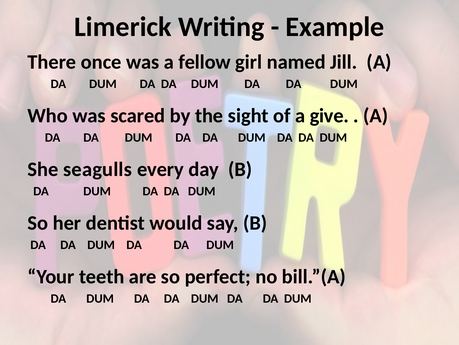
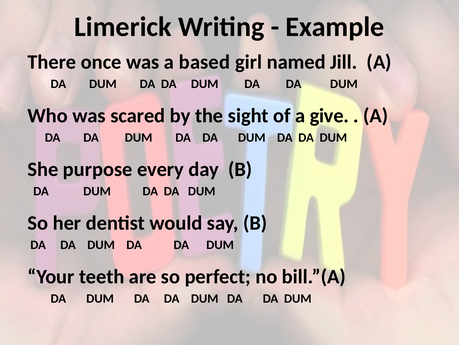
fellow: fellow -> based
seagulls: seagulls -> purpose
